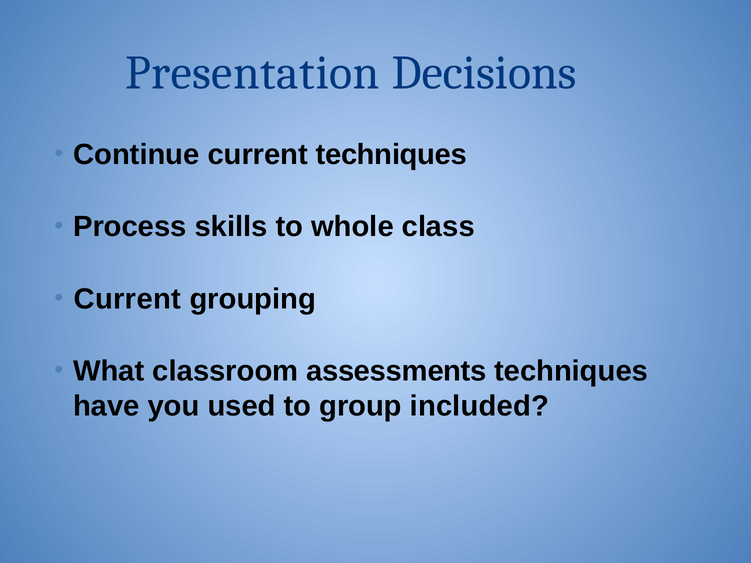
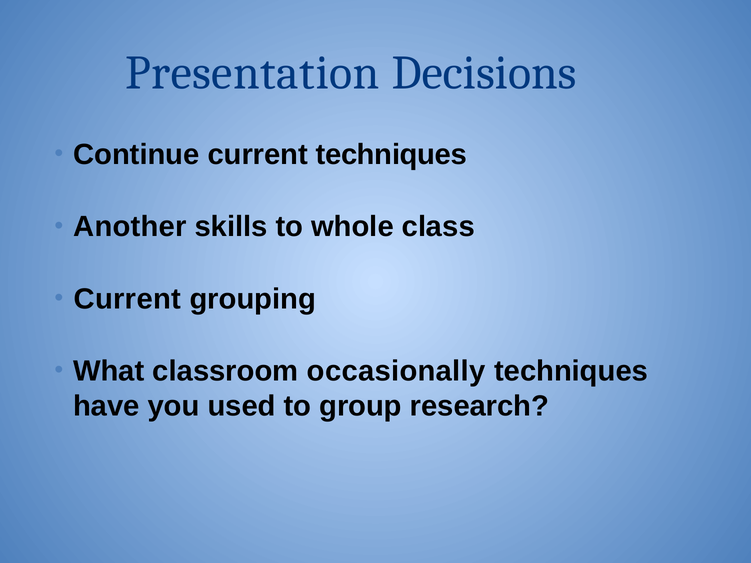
Process: Process -> Another
assessments: assessments -> occasionally
included: included -> research
